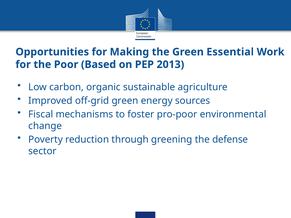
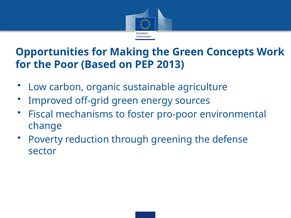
Essential: Essential -> Concepts
